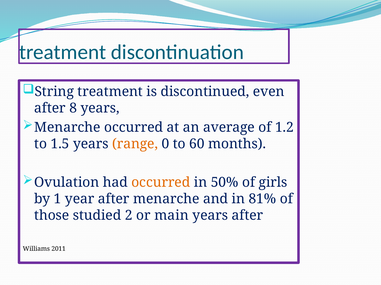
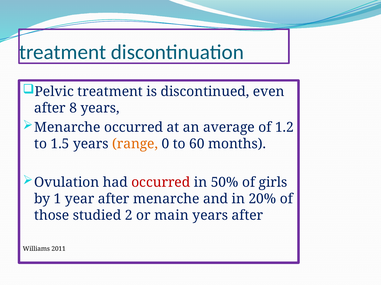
String: String -> Pelvic
occurred at (161, 183) colour: orange -> red
81%: 81% -> 20%
